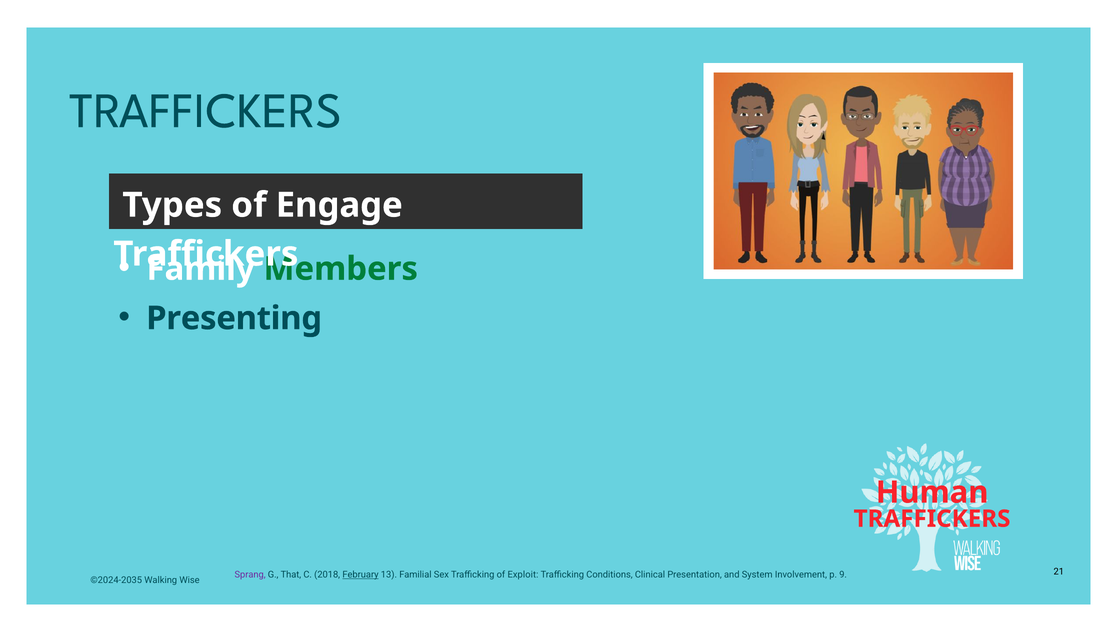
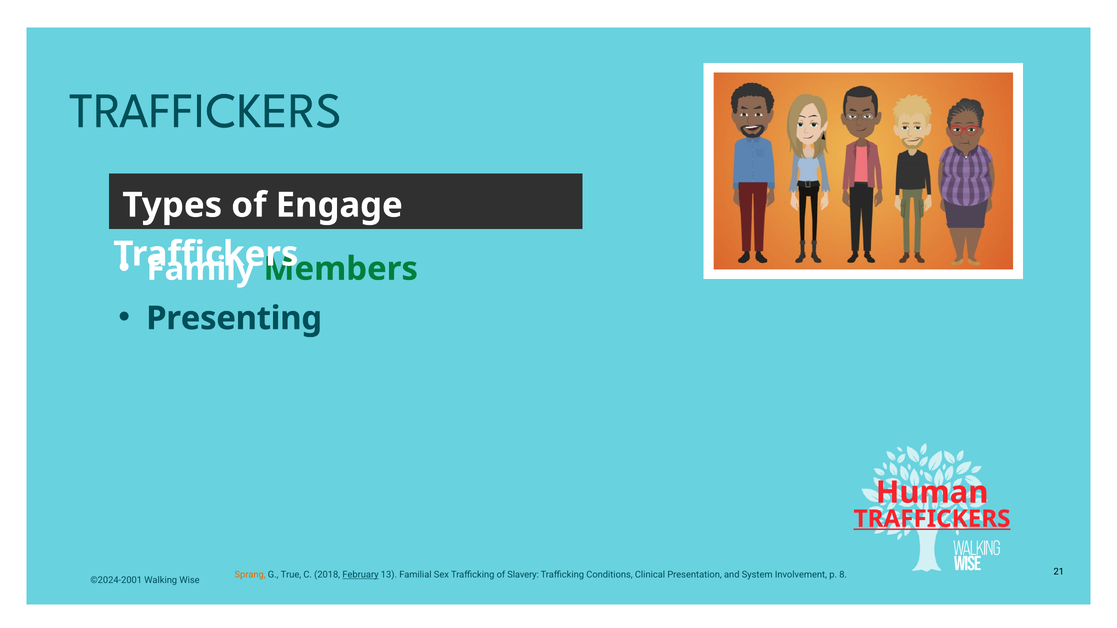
TRAFFICKERS at (932, 519) underline: none -> present
Sprang colour: purple -> orange
That: That -> True
Exploit: Exploit -> Slavery
9: 9 -> 8
©2024-2035: ©2024-2035 -> ©2024-2001
